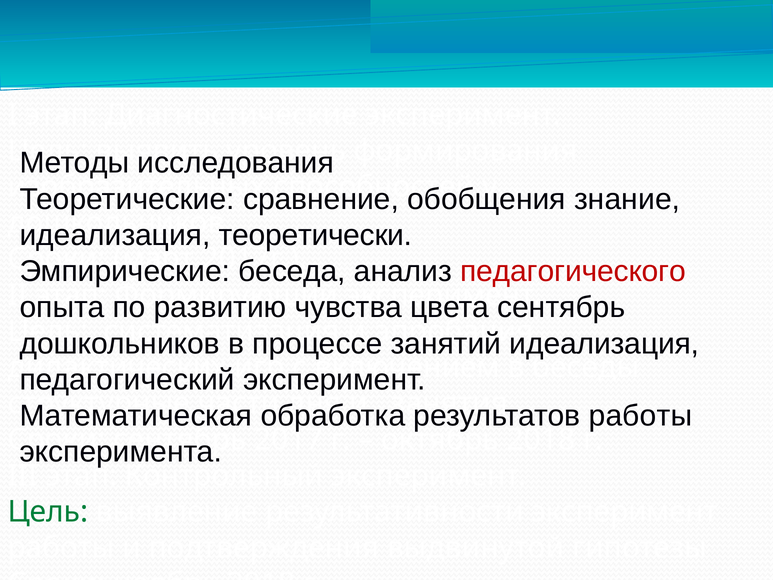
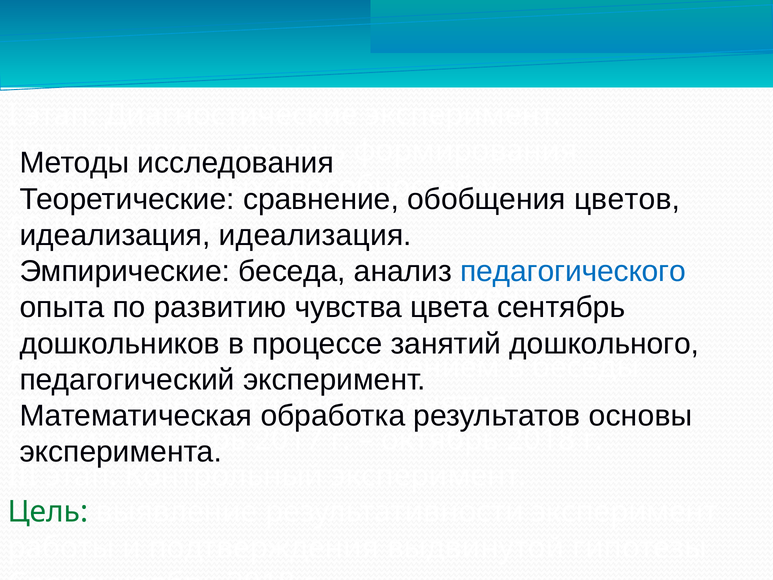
знание: знание -> цветов
теоретически at (316, 235): теоретически -> идеализация
педагогического colour: red -> blue
идеализация at (604, 343): идеализация -> дошкольного
работы at (640, 416): работы -> основы
